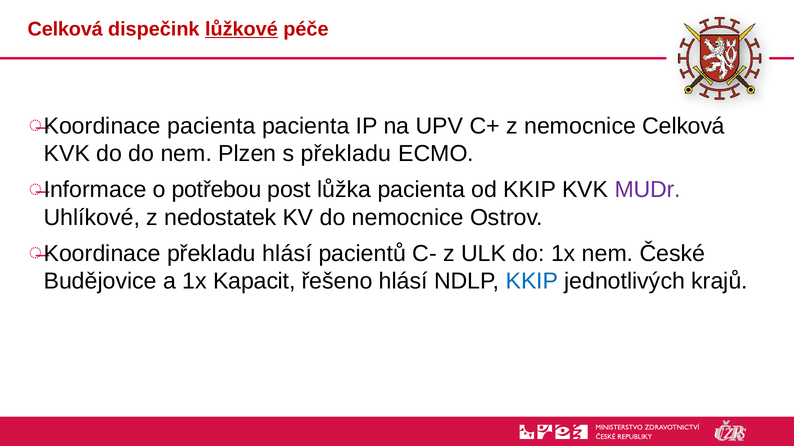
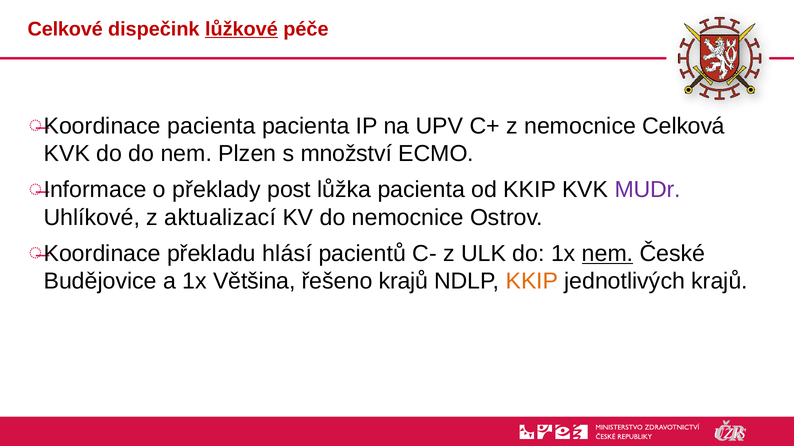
Celková at (65, 29): Celková -> Celkové
s překladu: překladu -> množství
potřebou: potřebou -> překlady
nedostatek: nedostatek -> aktualizací
nem at (607, 254) underline: none -> present
Kapacit: Kapacit -> Většina
řešeno hlásí: hlásí -> krajů
KKIP at (532, 282) colour: blue -> orange
